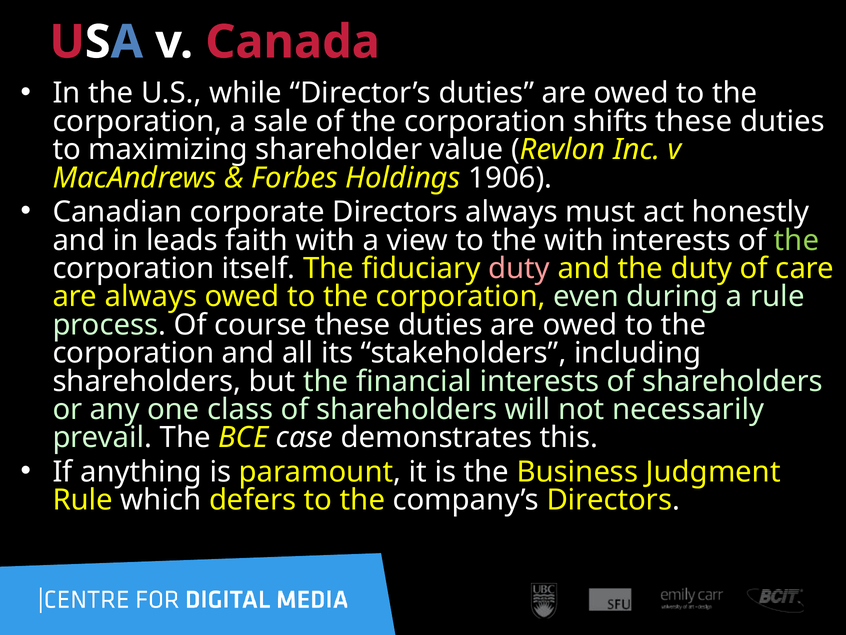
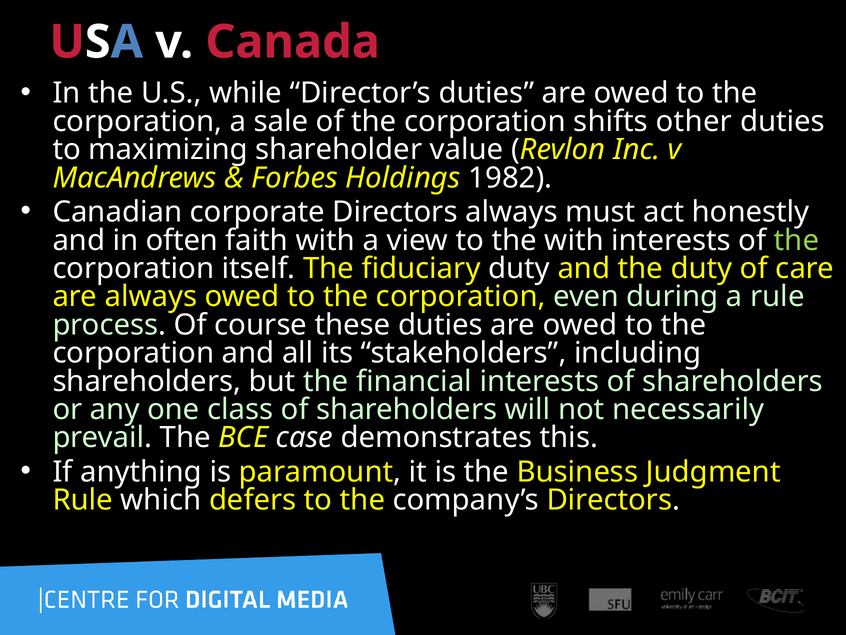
shifts these: these -> other
1906: 1906 -> 1982
leads: leads -> often
duty at (519, 268) colour: pink -> white
